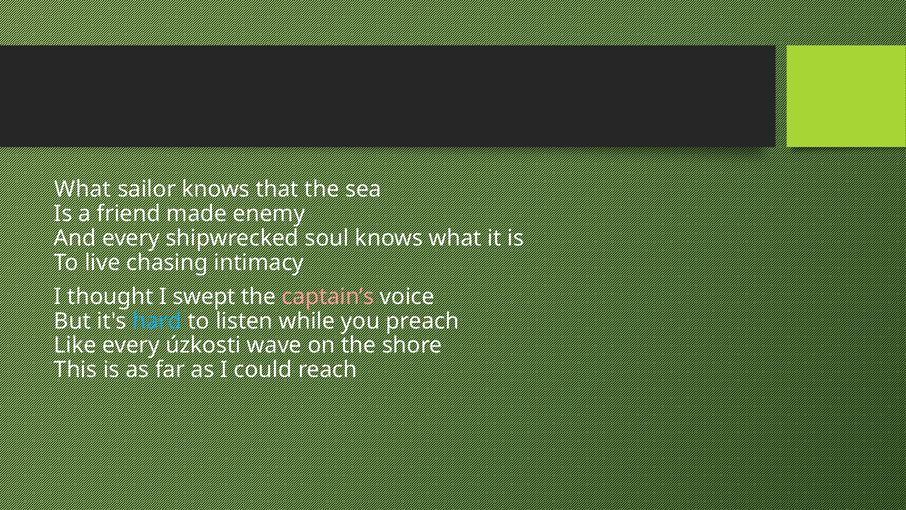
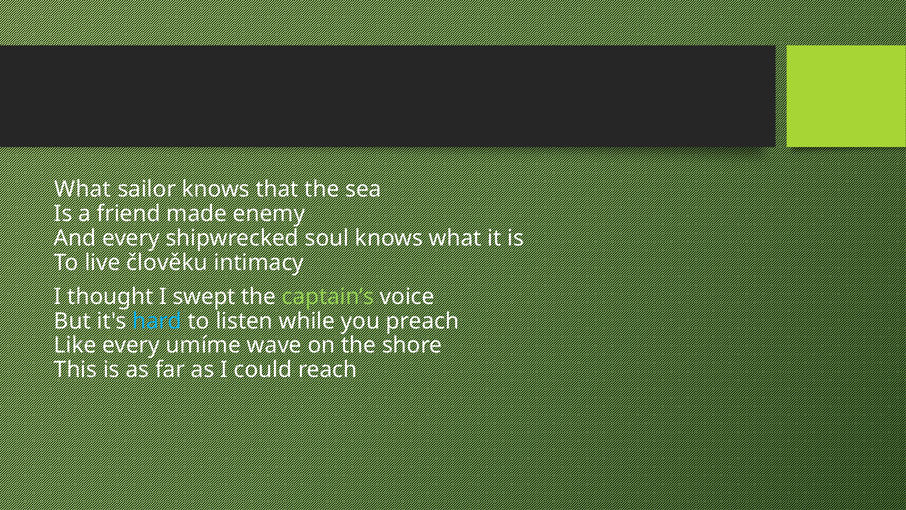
chasing: chasing -> člověku
captain’s colour: pink -> light green
úzkosti: úzkosti -> umíme
